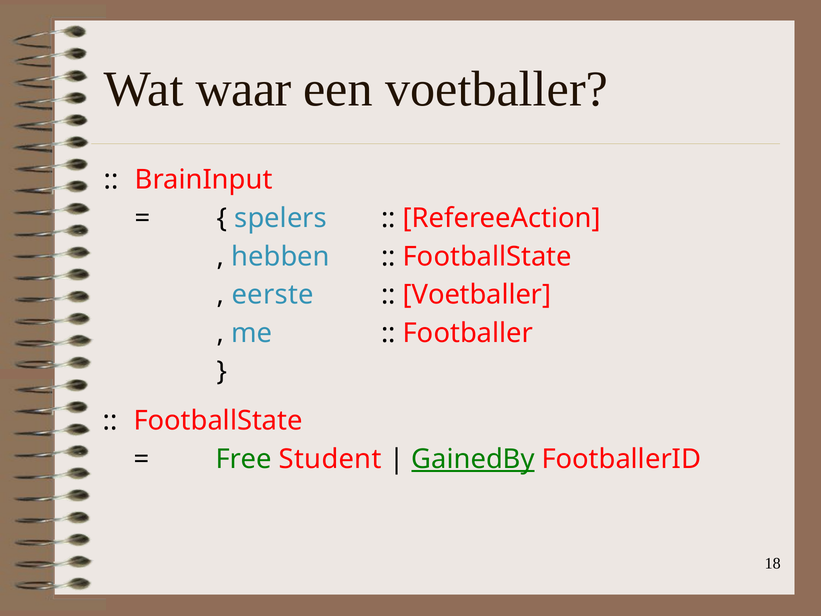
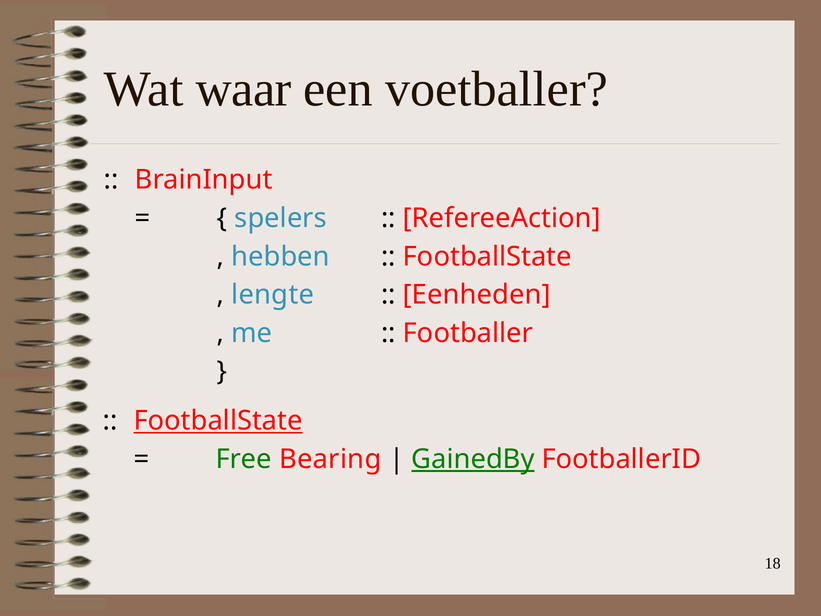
eerste: eerste -> lengte
Voetballer at (477, 295): Voetballer -> Eenheden
FootballState at (218, 421) underline: none -> present
Student: Student -> Bearing
